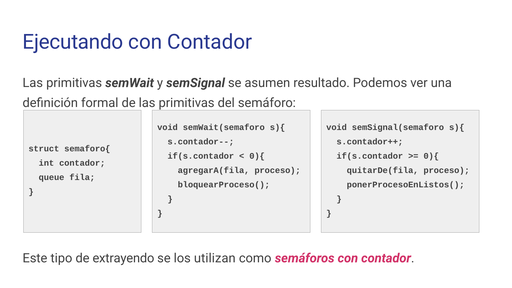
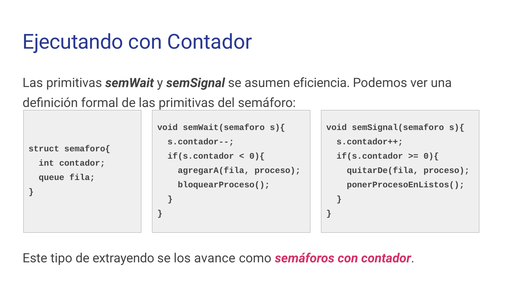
resultado: resultado -> eficiencia
utilizan: utilizan -> avance
